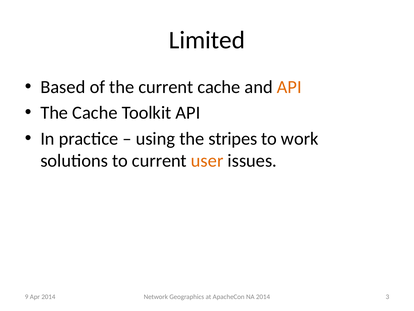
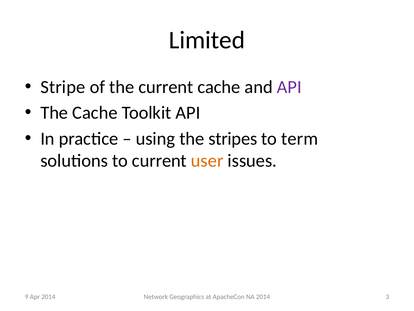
Based: Based -> Stripe
API at (289, 87) colour: orange -> purple
work: work -> term
